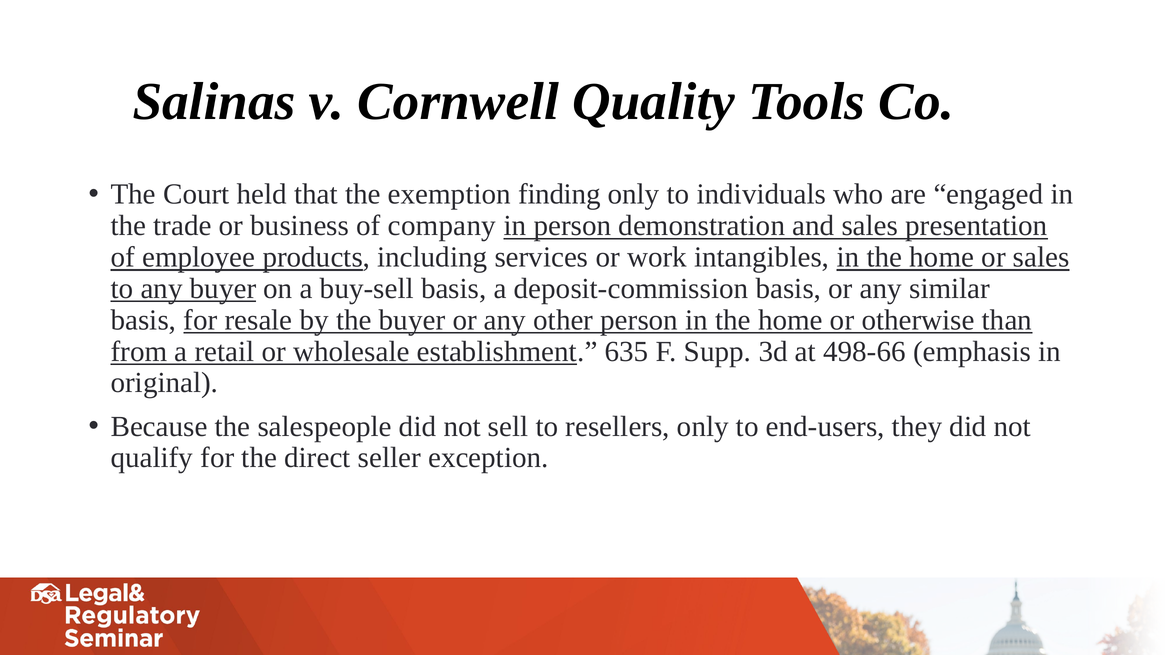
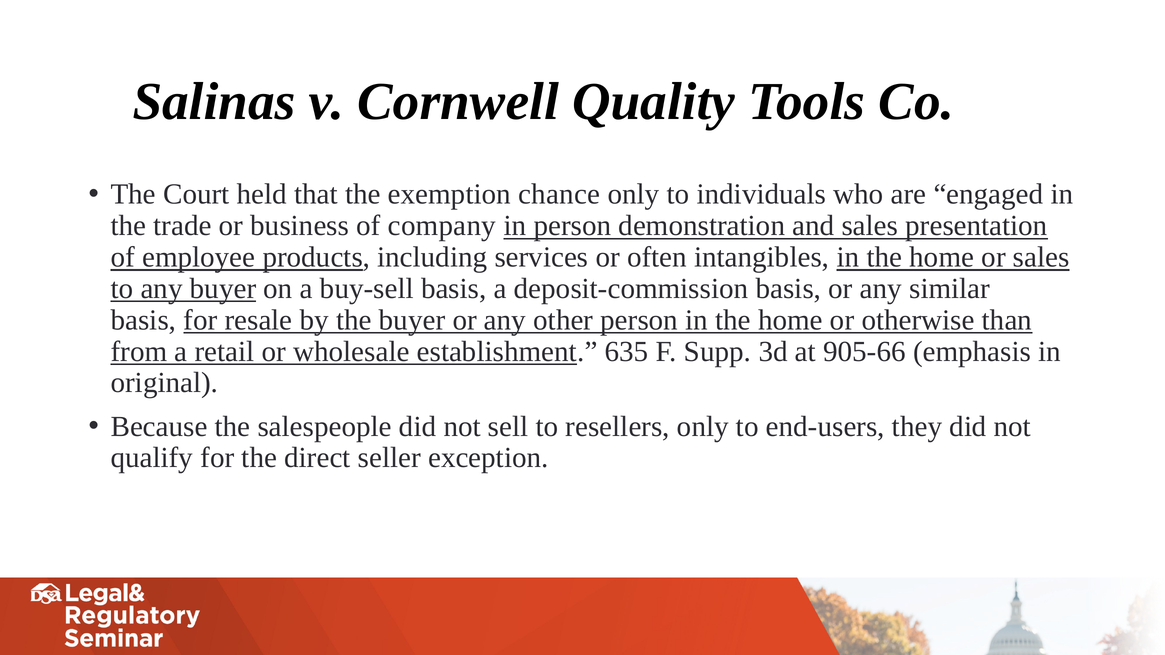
finding: finding -> chance
work: work -> often
498-66: 498-66 -> 905-66
